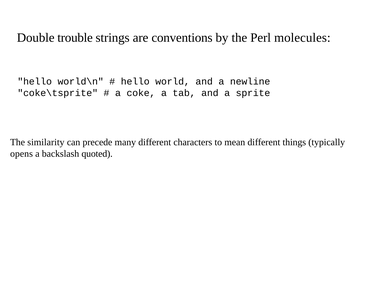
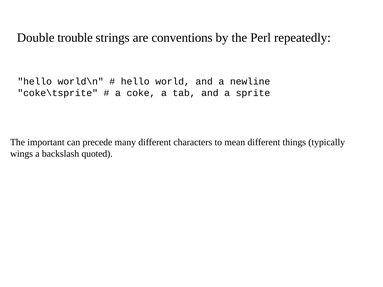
molecules: molecules -> repeatedly
similarity: similarity -> important
opens: opens -> wings
